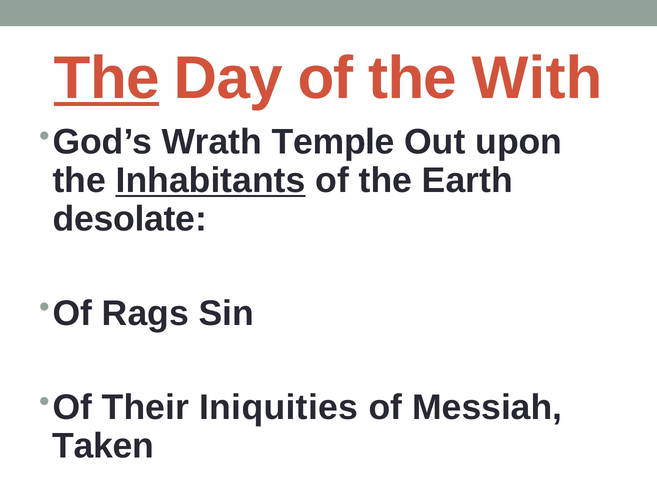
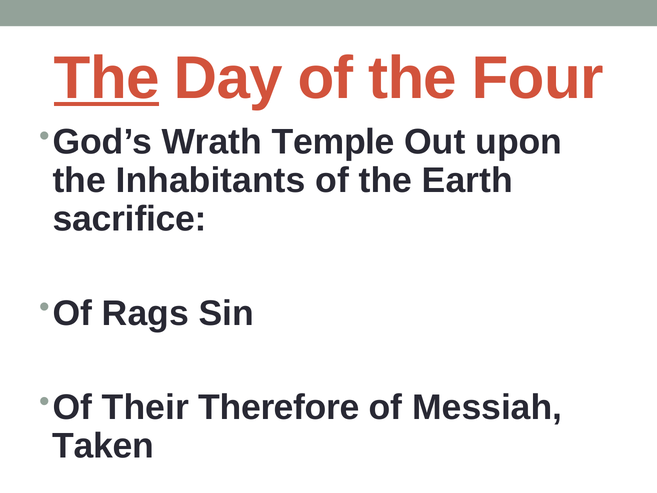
With: With -> Four
Inhabitants underline: present -> none
desolate: desolate -> sacrifice
Iniquities: Iniquities -> Therefore
